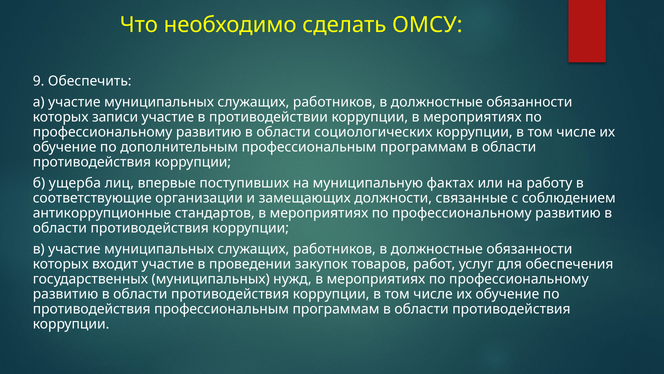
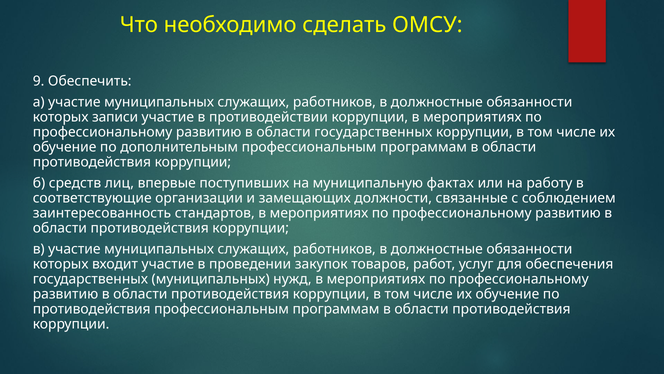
области социологических: социологических -> государственных
ущерба: ущерба -> средств
антикоррупционные: антикоррупционные -> заинтересованность
